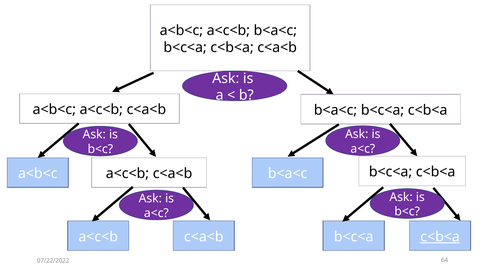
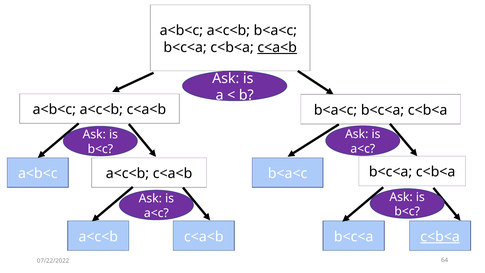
c<a<b at (277, 47) underline: none -> present
